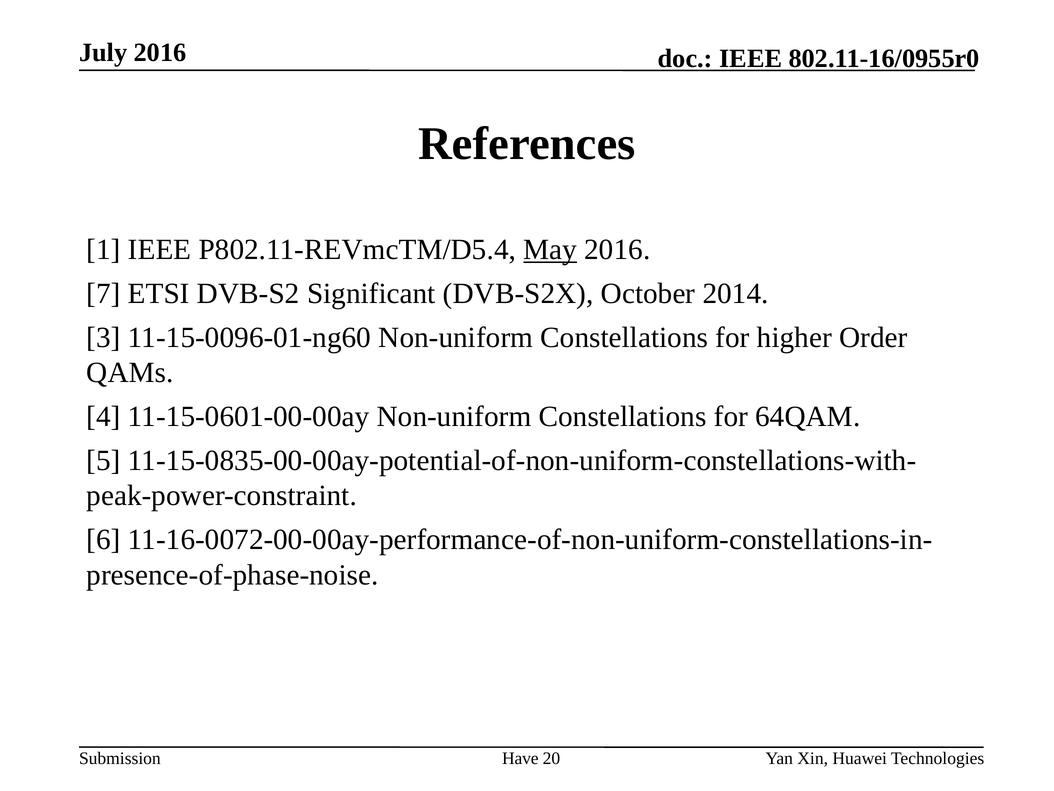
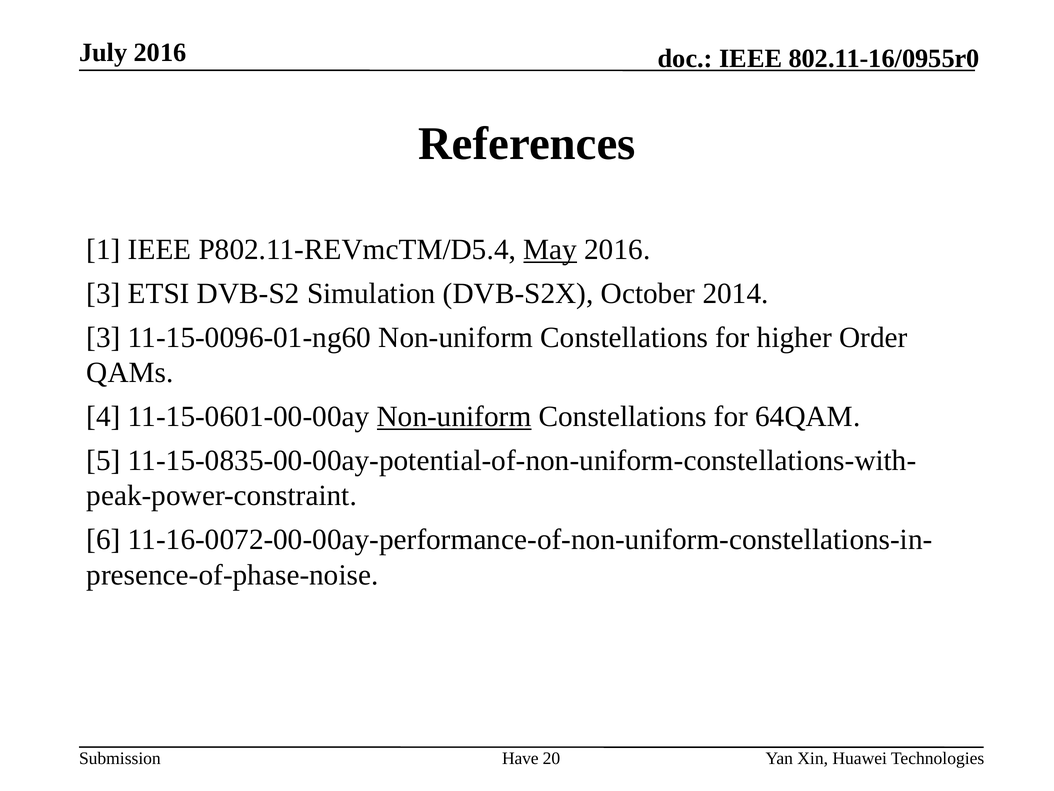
7 at (104, 293): 7 -> 3
Significant: Significant -> Simulation
Non-uniform at (454, 416) underline: none -> present
